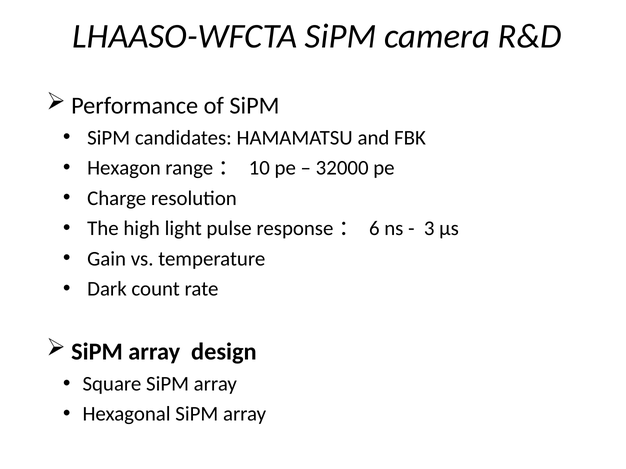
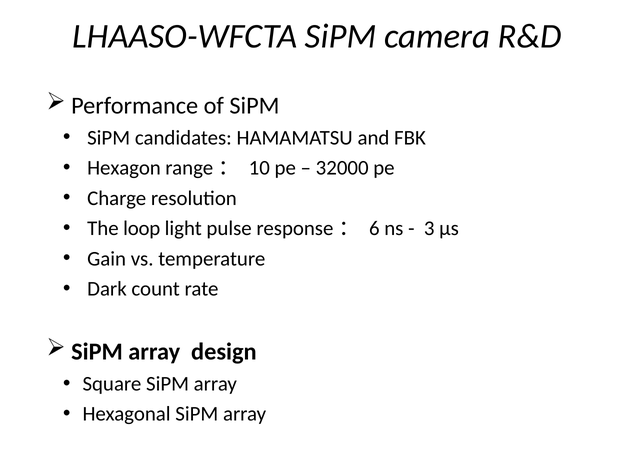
high: high -> loop
